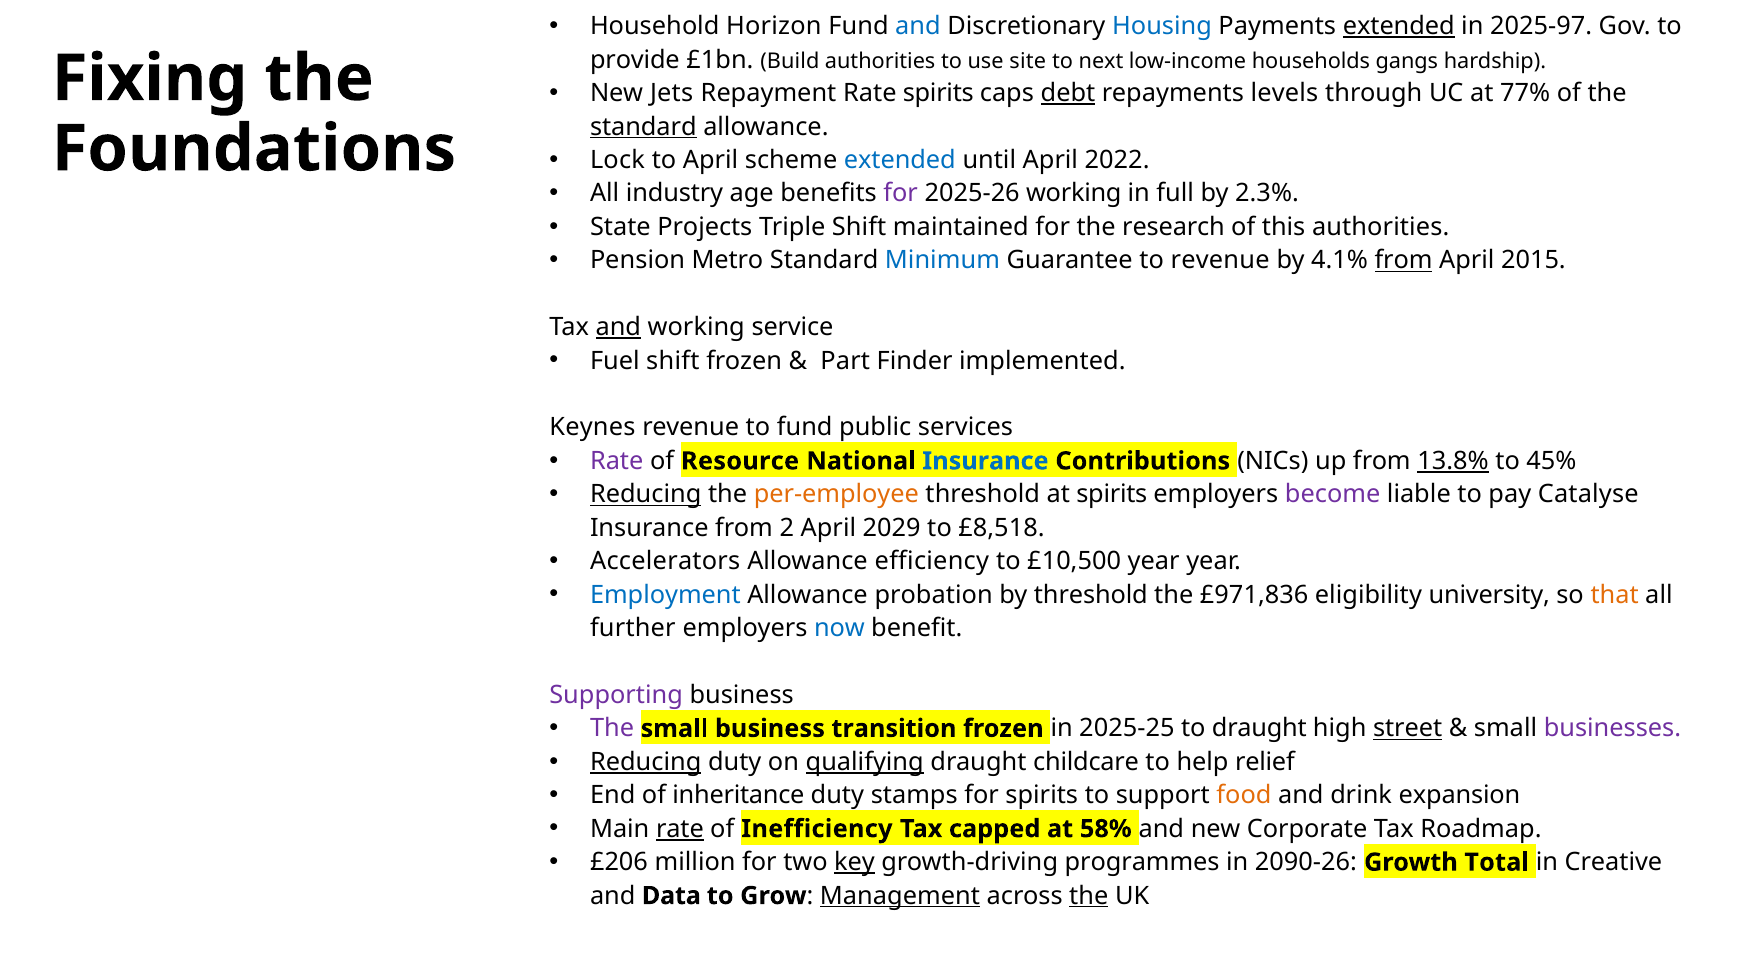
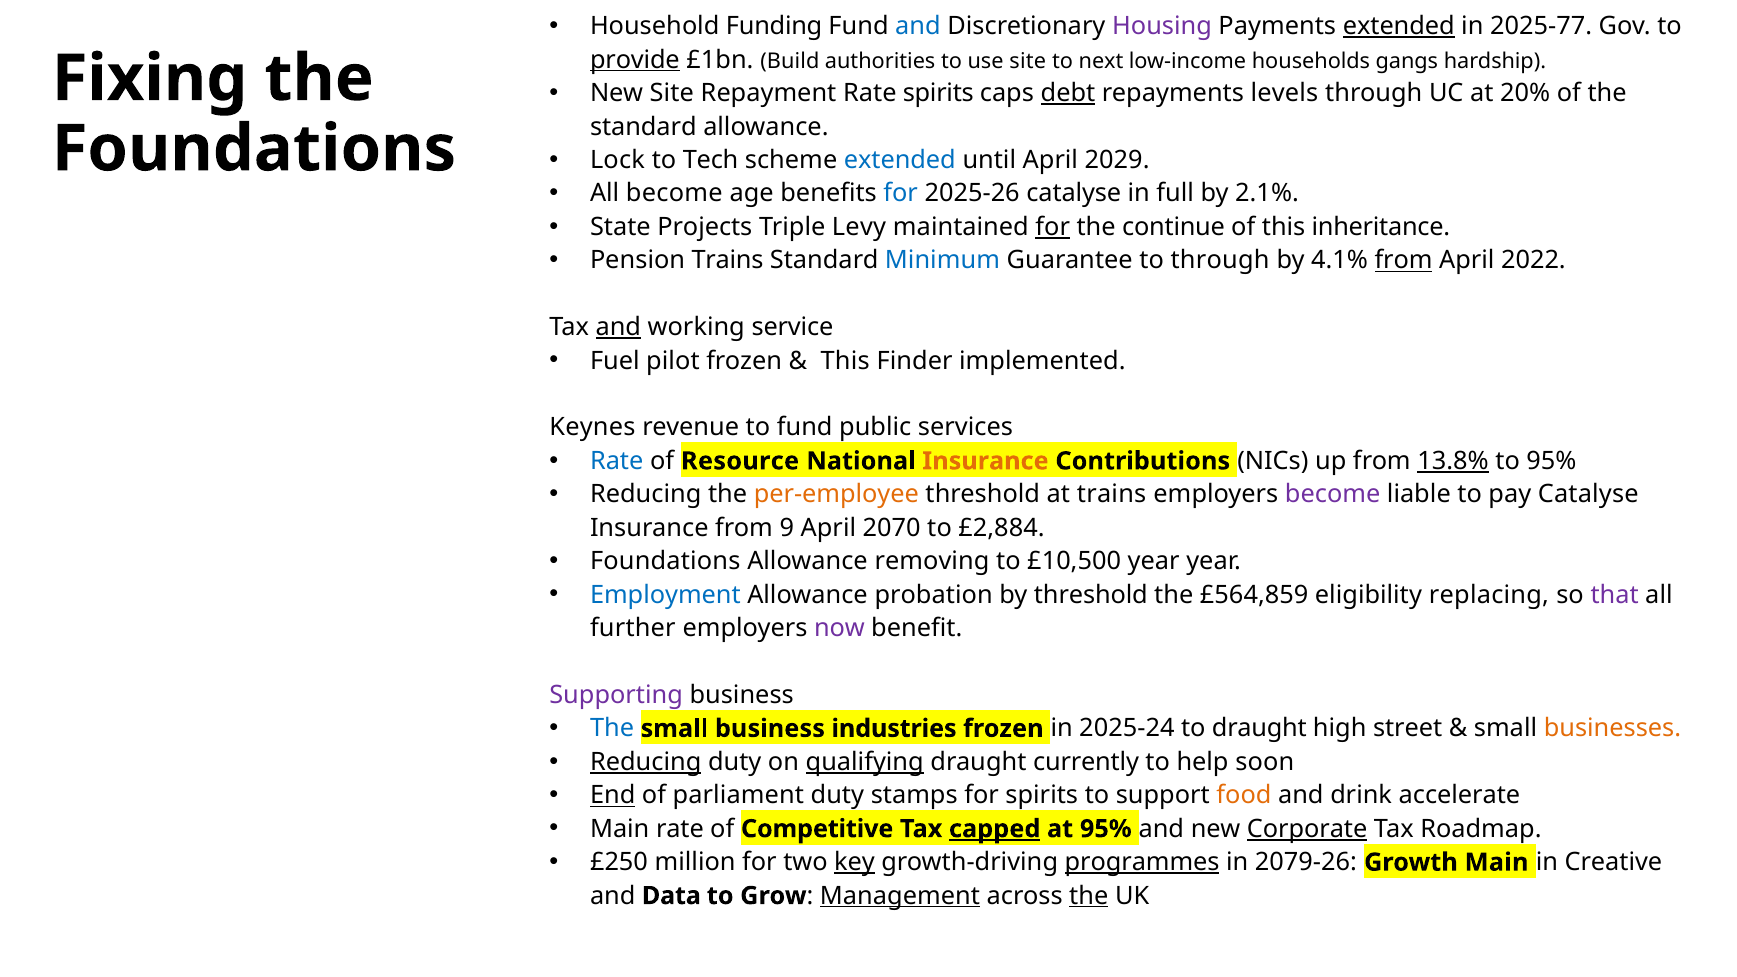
Horizon: Horizon -> Funding
Housing colour: blue -> purple
2025-97: 2025-97 -> 2025-77
provide underline: none -> present
New Jets: Jets -> Site
77%: 77% -> 20%
standard at (643, 127) underline: present -> none
to April: April -> Tech
2022: 2022 -> 2029
All industry: industry -> become
for at (901, 194) colour: purple -> blue
2025-26 working: working -> catalyse
2.3%: 2.3% -> 2.1%
Triple Shift: Shift -> Levy
for at (1053, 227) underline: none -> present
research: research -> continue
this authorities: authorities -> inheritance
Pension Metro: Metro -> Trains
to revenue: revenue -> through
2015: 2015 -> 2022
Fuel shift: shift -> pilot
Part at (845, 361): Part -> This
Rate at (617, 461) colour: purple -> blue
Insurance at (986, 461) colour: blue -> orange
to 45%: 45% -> 95%
Reducing at (646, 495) underline: present -> none
at spirits: spirits -> trains
2: 2 -> 9
2029: 2029 -> 2070
£8,518: £8,518 -> £2,884
Accelerators at (665, 561): Accelerators -> Foundations
efficiency: efficiency -> removing
£971,836: £971,836 -> £564,859
university: university -> replacing
that colour: orange -> purple
now colour: blue -> purple
The at (612, 729) colour: purple -> blue
transition: transition -> industries
2025-25: 2025-25 -> 2025-24
street underline: present -> none
businesses colour: purple -> orange
childcare: childcare -> currently
relief: relief -> soon
End underline: none -> present
inheritance: inheritance -> parliament
expansion: expansion -> accelerate
rate at (680, 829) underline: present -> none
Inefficiency: Inefficiency -> Competitive
capped underline: none -> present
at 58%: 58% -> 95%
Corporate underline: none -> present
£206: £206 -> £250
programmes underline: none -> present
2090-26: 2090-26 -> 2079-26
Growth Total: Total -> Main
